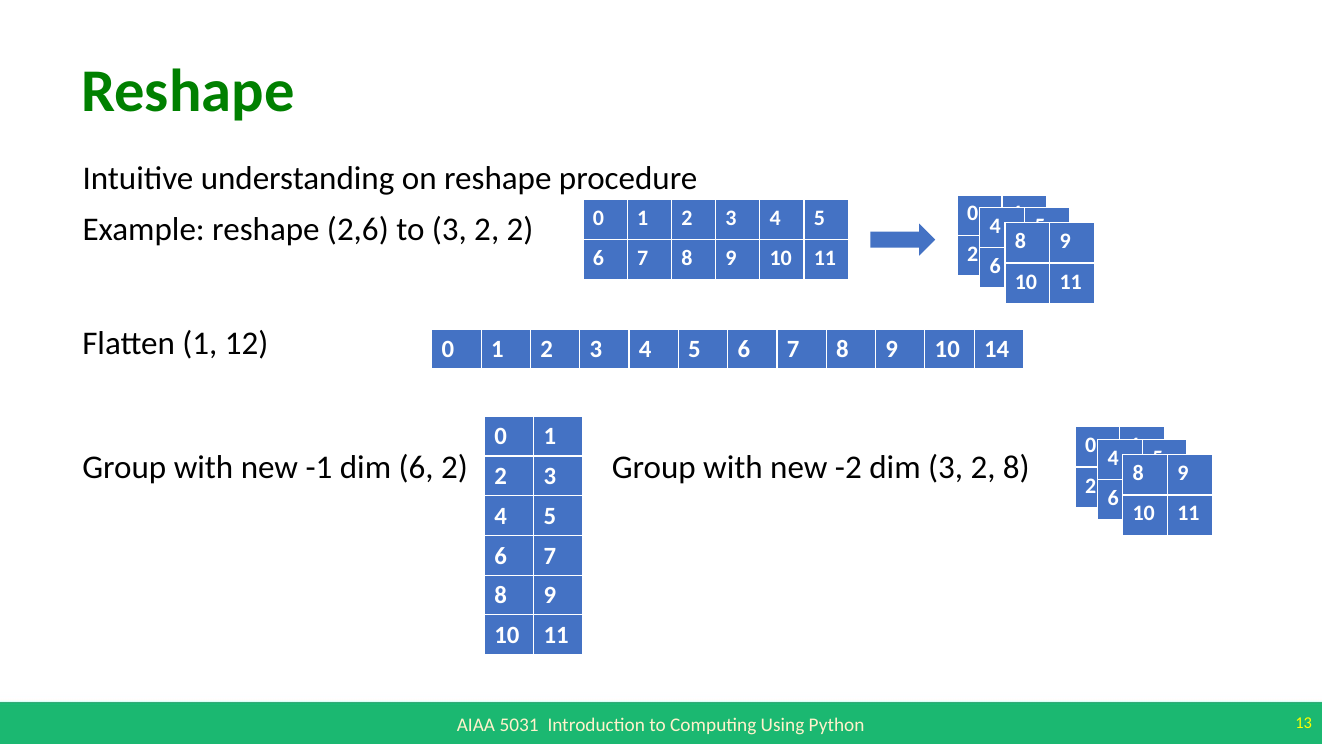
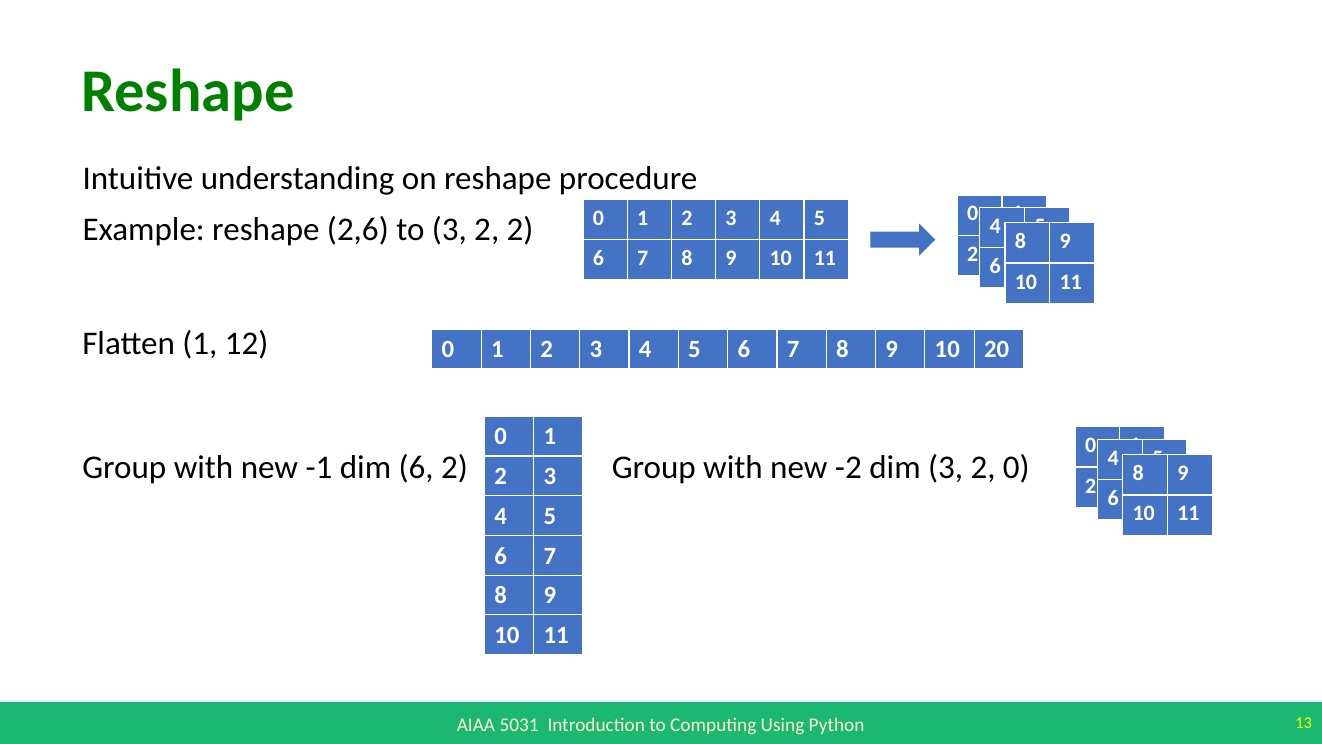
14: 14 -> 20
2 8: 8 -> 0
